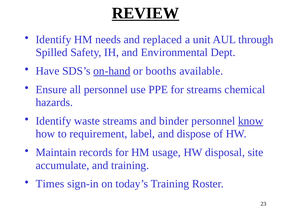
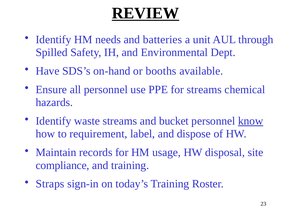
replaced: replaced -> batteries
on-hand underline: present -> none
binder: binder -> bucket
accumulate: accumulate -> compliance
Times: Times -> Straps
